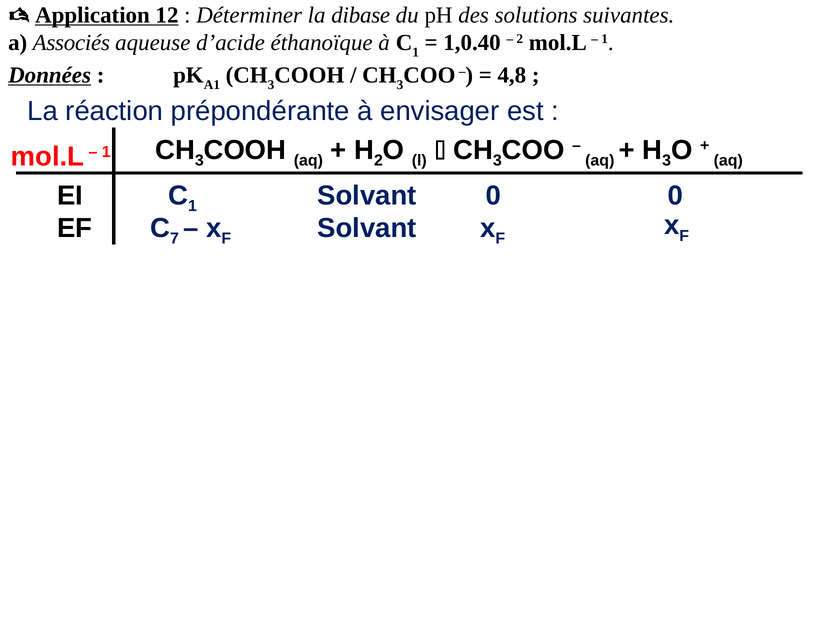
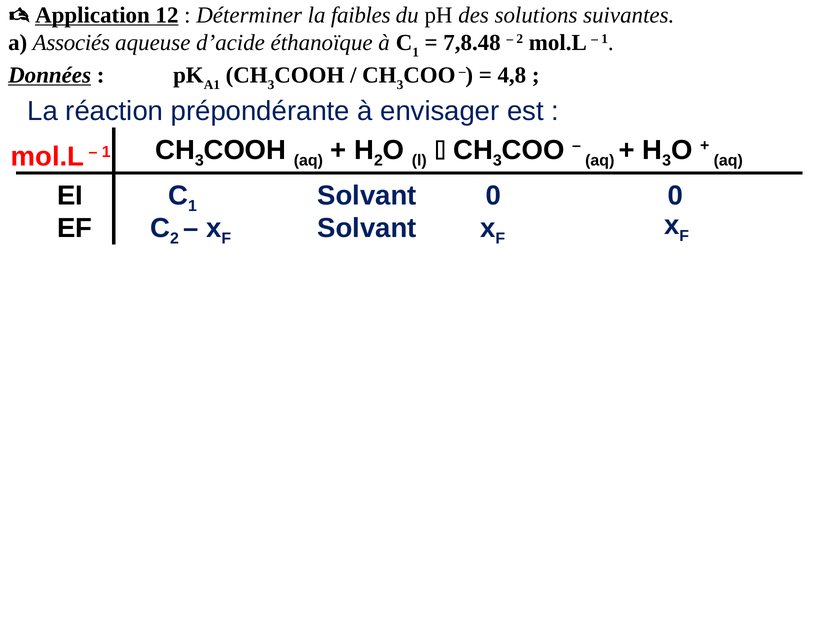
dibase: dibase -> faibles
1,0.40: 1,0.40 -> 7,8.48
7 at (174, 239): 7 -> 2
